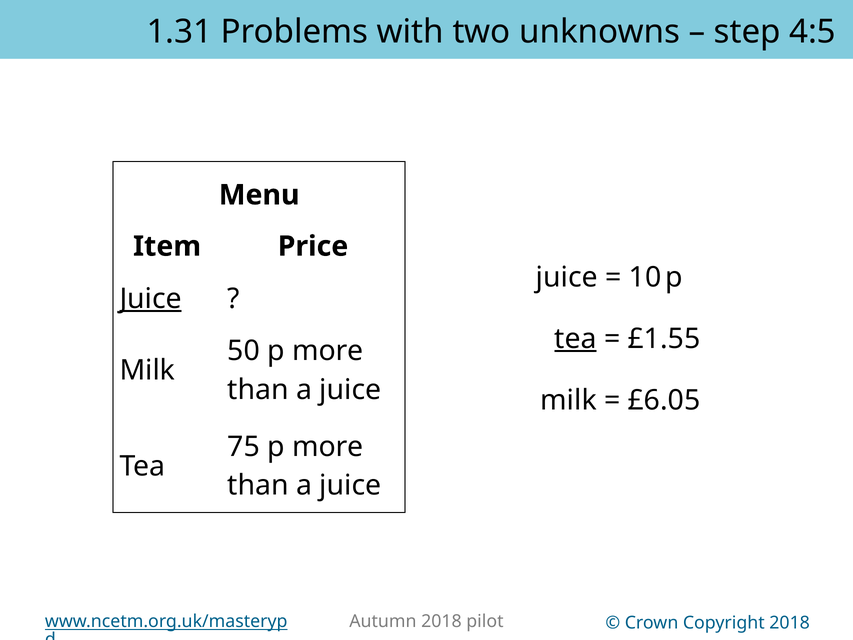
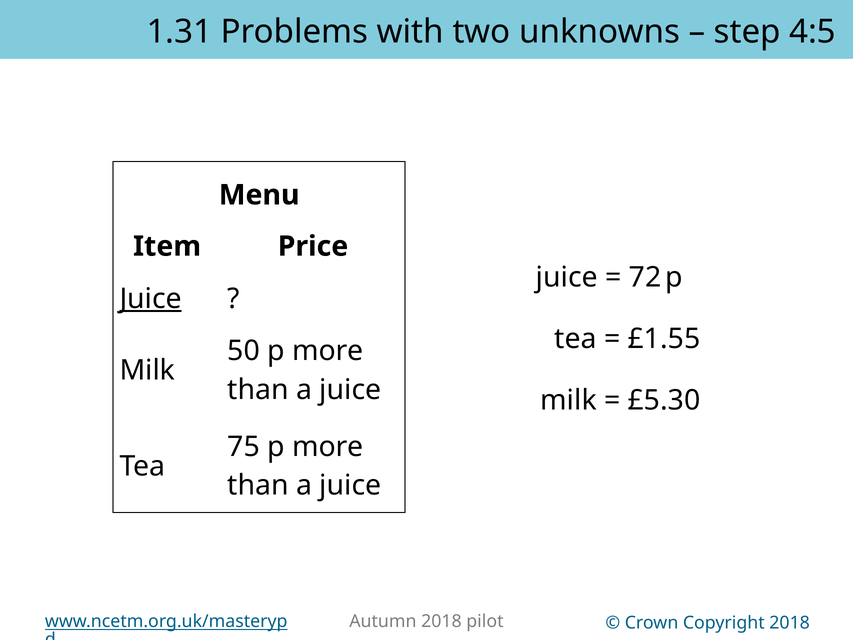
10: 10 -> 72
tea at (576, 339) underline: present -> none
£6.05: £6.05 -> £5.30
